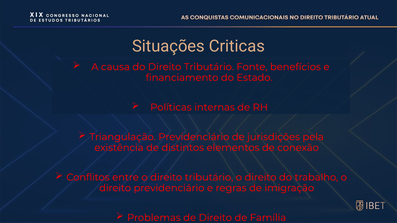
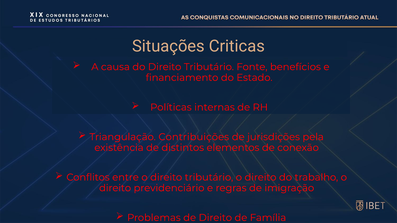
Triangulação Previdenciário: Previdenciário -> Contribuições
